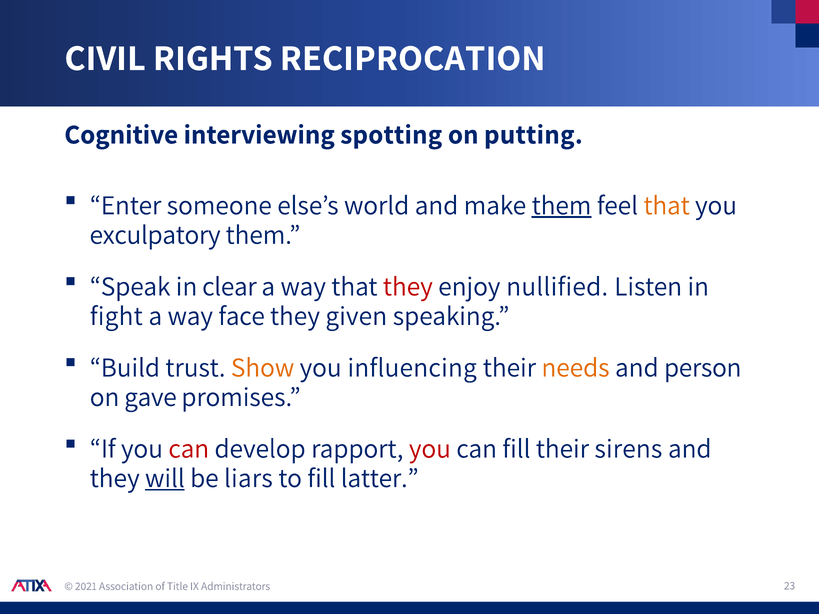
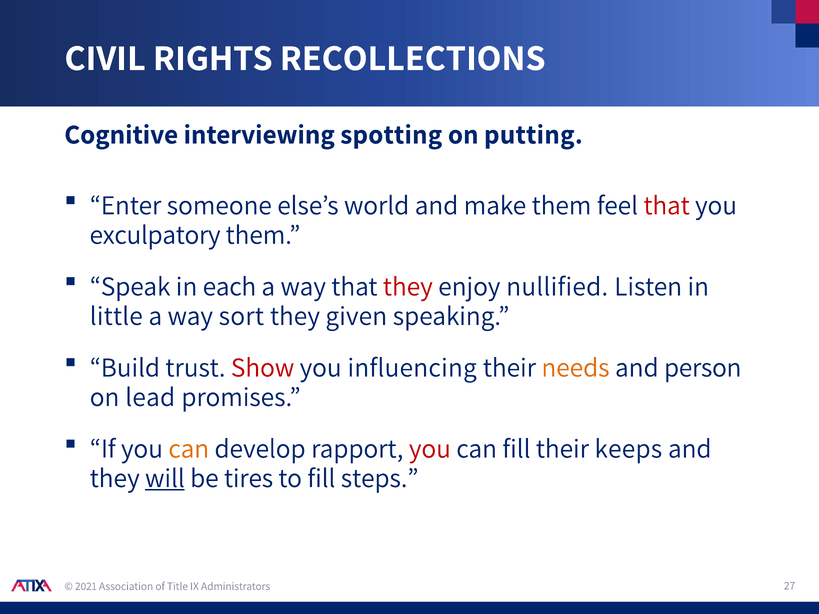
RECIPROCATION: RECIPROCATION -> RECOLLECTIONS
them at (562, 205) underline: present -> none
that at (667, 205) colour: orange -> red
clear: clear -> each
fight: fight -> little
face: face -> sort
Show colour: orange -> red
gave: gave -> lead
can at (189, 449) colour: red -> orange
sirens: sirens -> keeps
liars: liars -> tires
latter: latter -> steps
23: 23 -> 27
